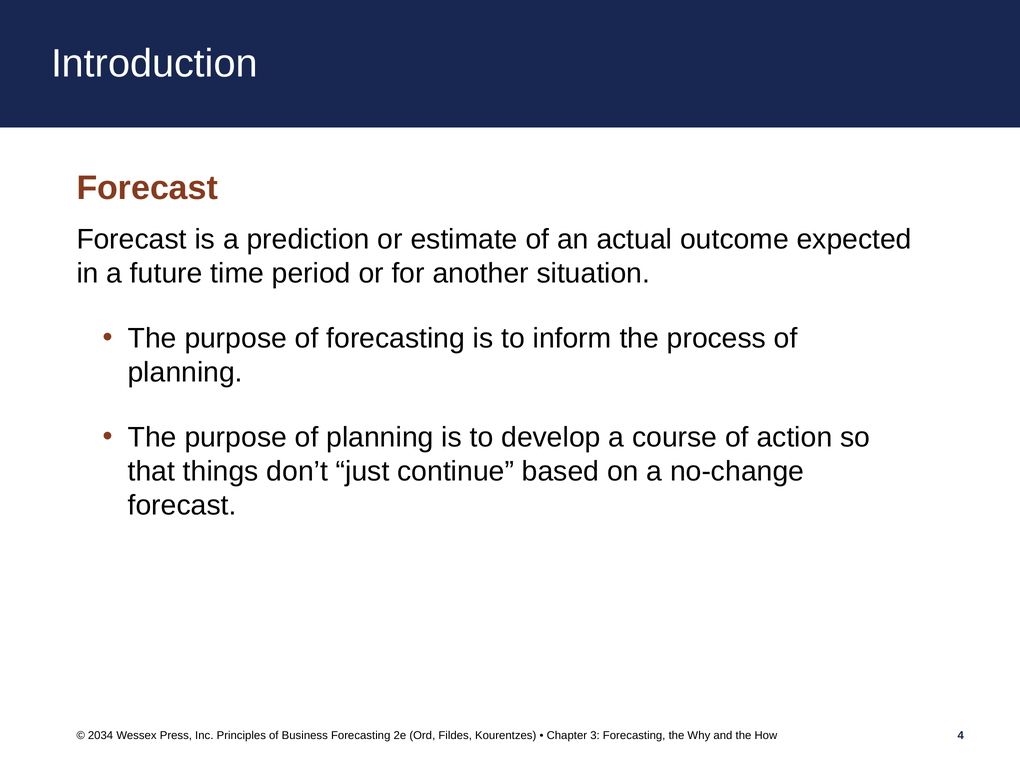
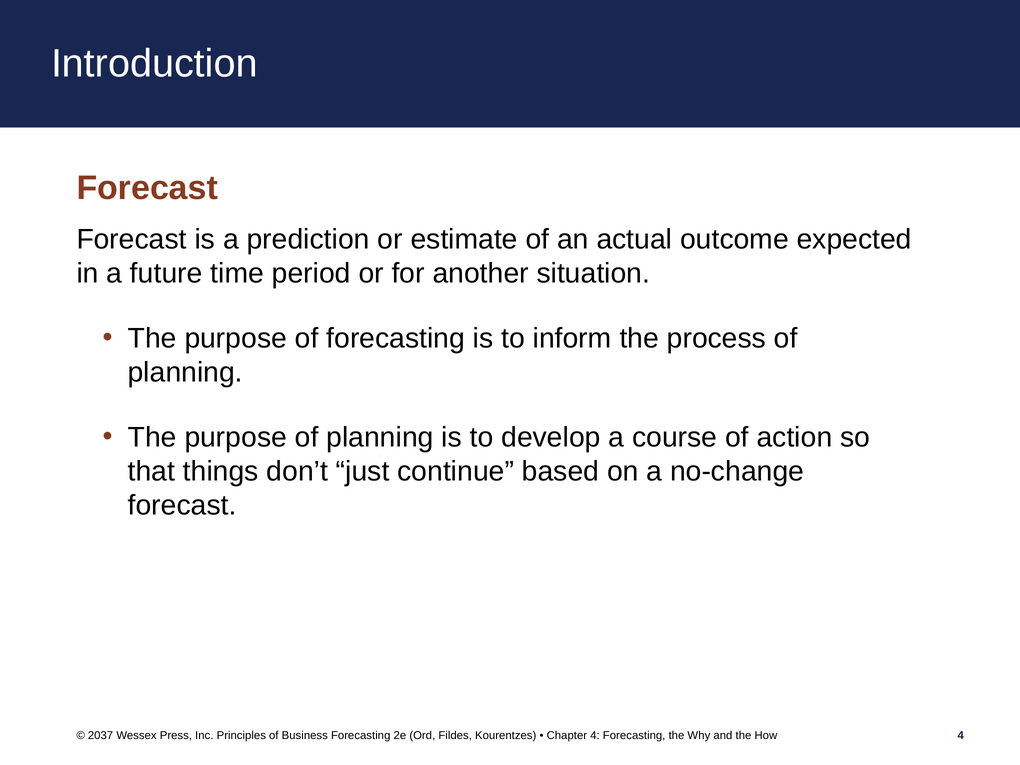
2034: 2034 -> 2037
Chapter 3: 3 -> 4
